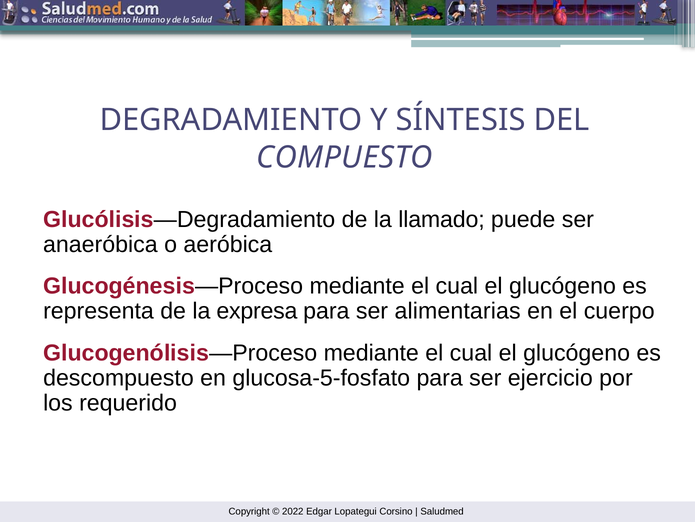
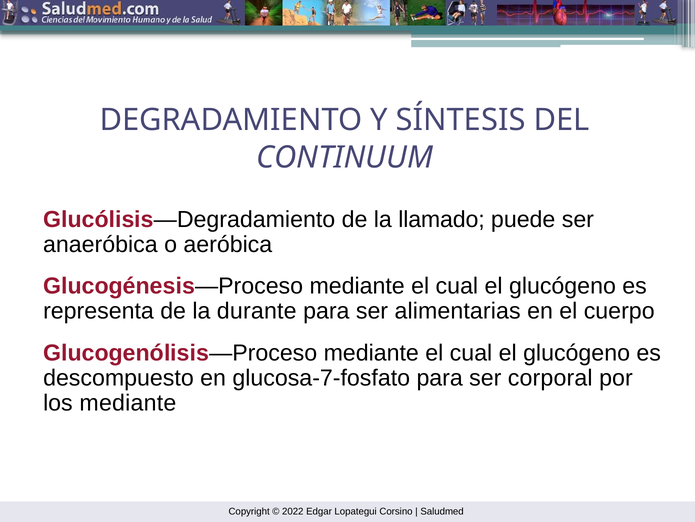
COMPUESTO: COMPUESTO -> CONTINUUM
expresa: expresa -> durante
glucosa-5-fosfato: glucosa-5-fosfato -> glucosa-7-fosfato
ejercicio: ejercicio -> corporal
los requerido: requerido -> mediante
